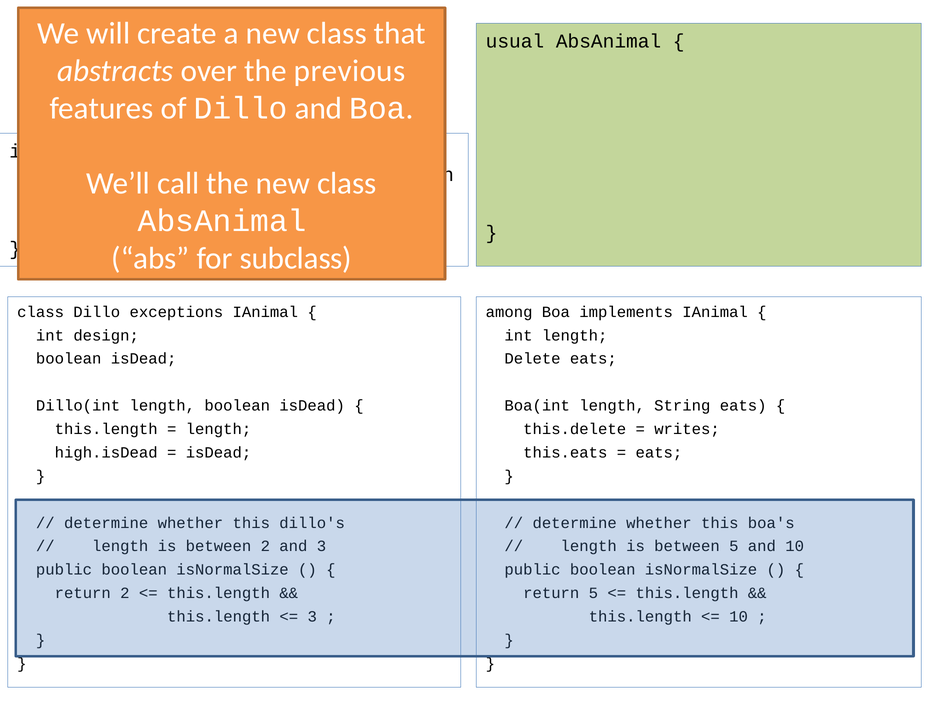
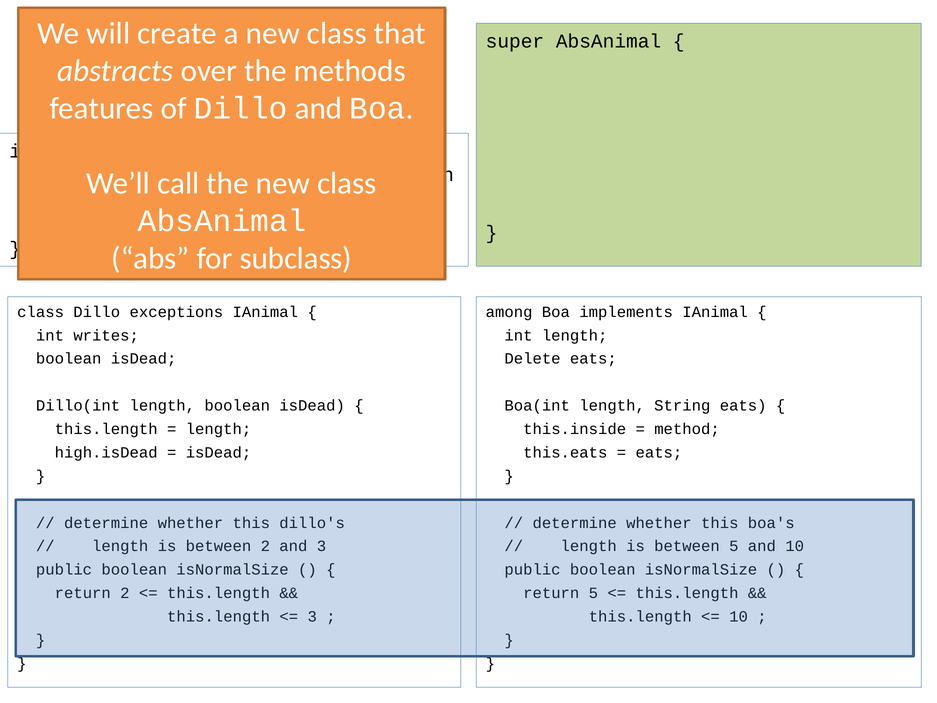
usual: usual -> super
previous: previous -> methods
design: design -> writes
this.delete: this.delete -> this.inside
writes: writes -> method
